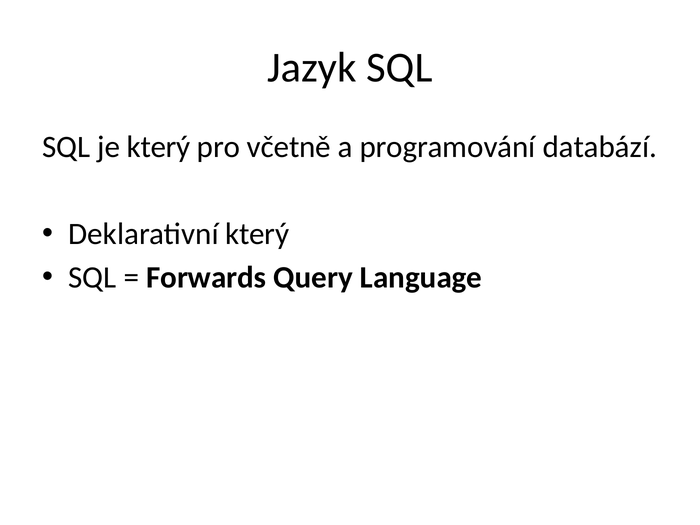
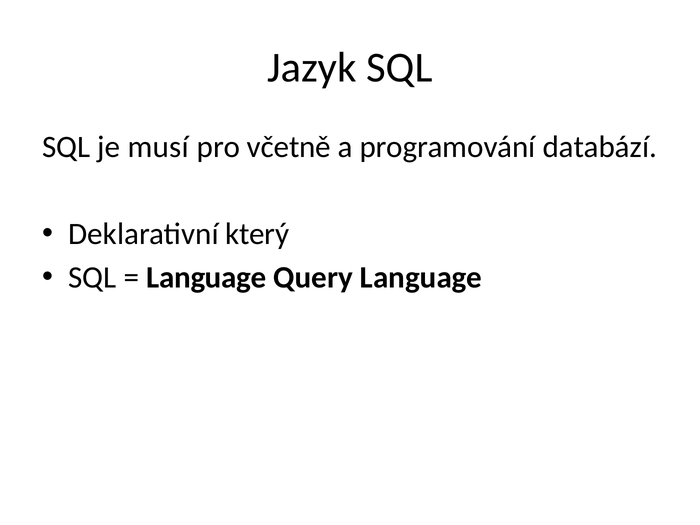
je který: který -> musí
Forwards at (206, 278): Forwards -> Language
